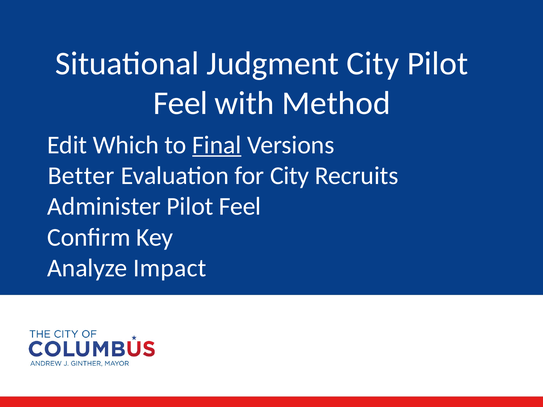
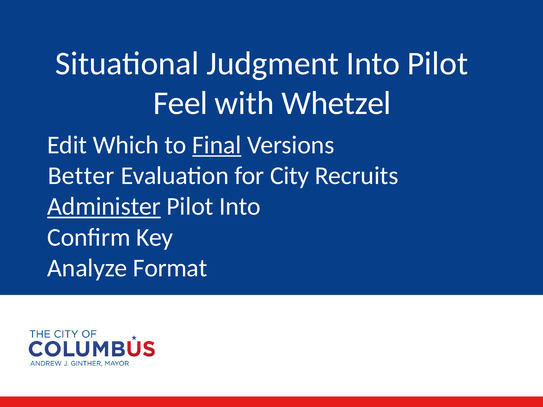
Judgment City: City -> Into
Method: Method -> Whetzel
Administer underline: none -> present
Feel at (240, 207): Feel -> Into
Impact: Impact -> Format
